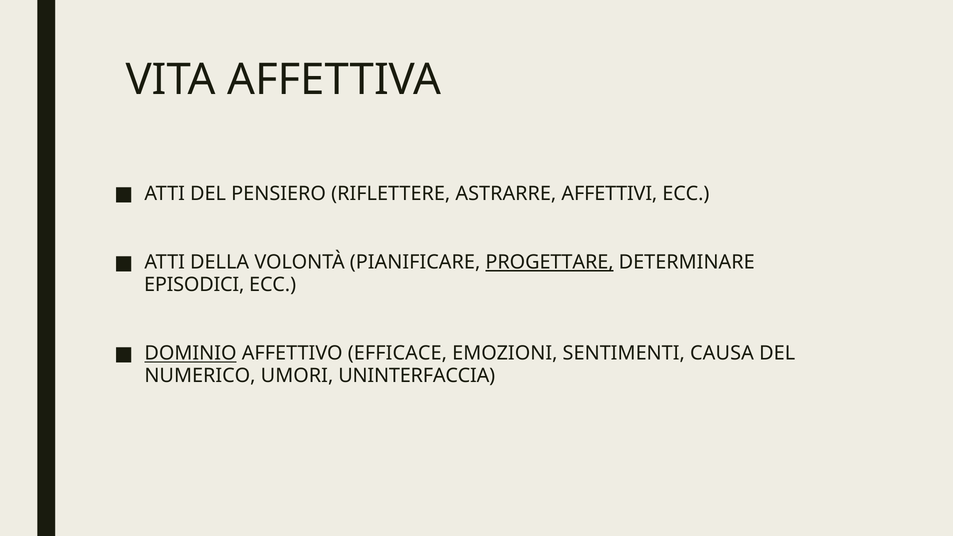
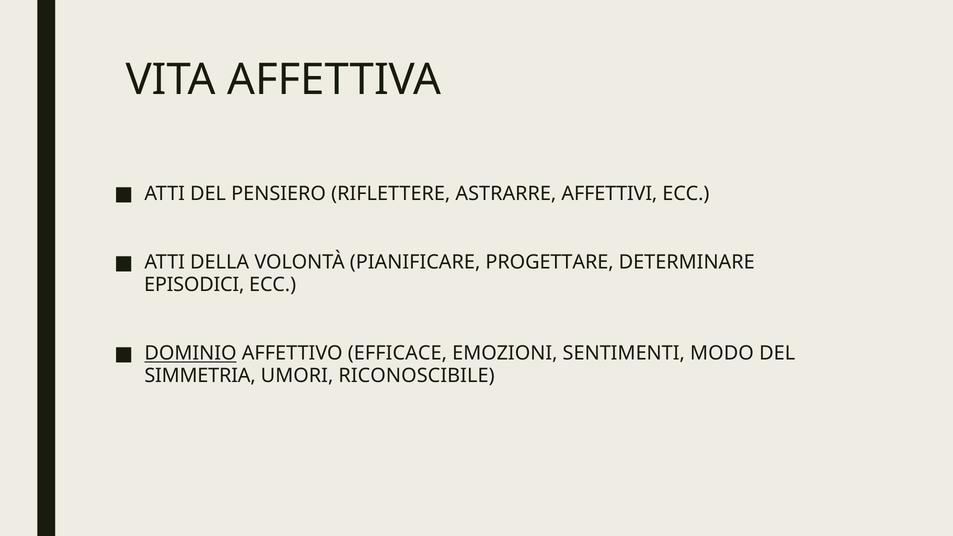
PROGETTARE underline: present -> none
CAUSA: CAUSA -> MODO
NUMERICO: NUMERICO -> SIMMETRIA
UNINTERFACCIA: UNINTERFACCIA -> RICONOSCIBILE
